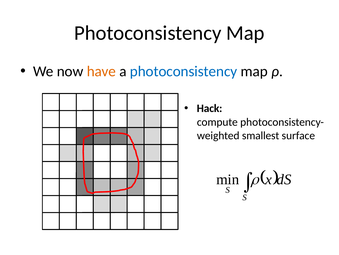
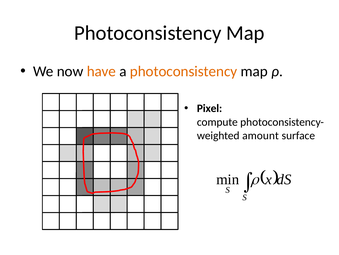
photoconsistency at (184, 71) colour: blue -> orange
Hack: Hack -> Pixel
smallest: smallest -> amount
